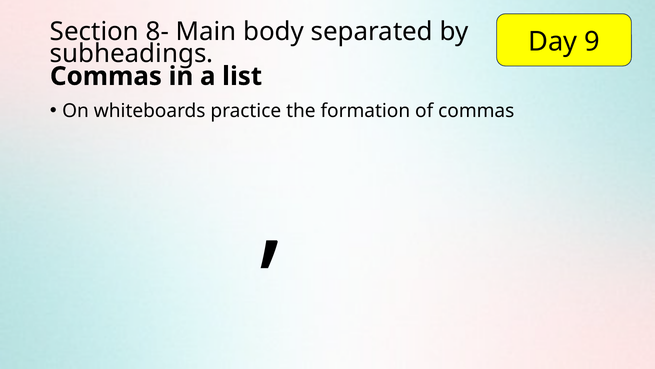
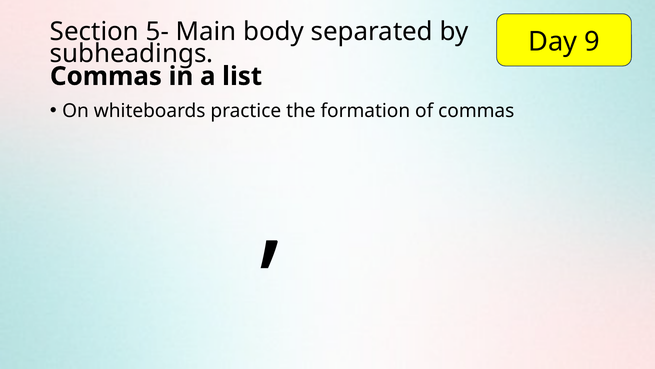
8-: 8- -> 5-
